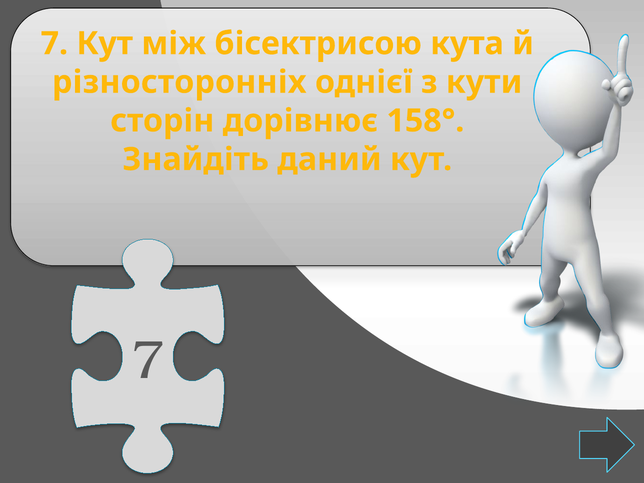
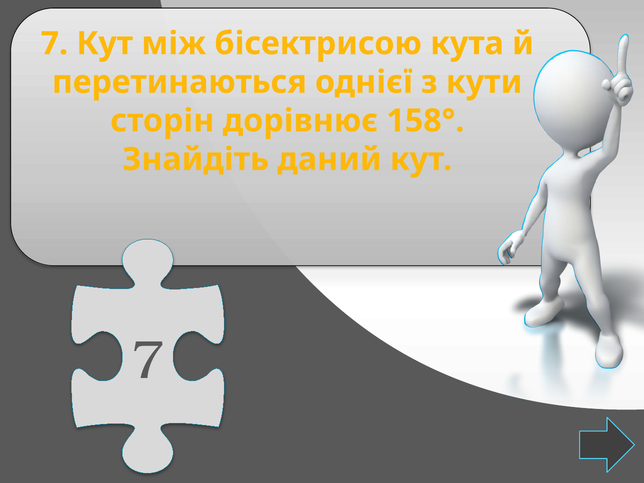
різносторонніх: різносторонніх -> перетинаються
